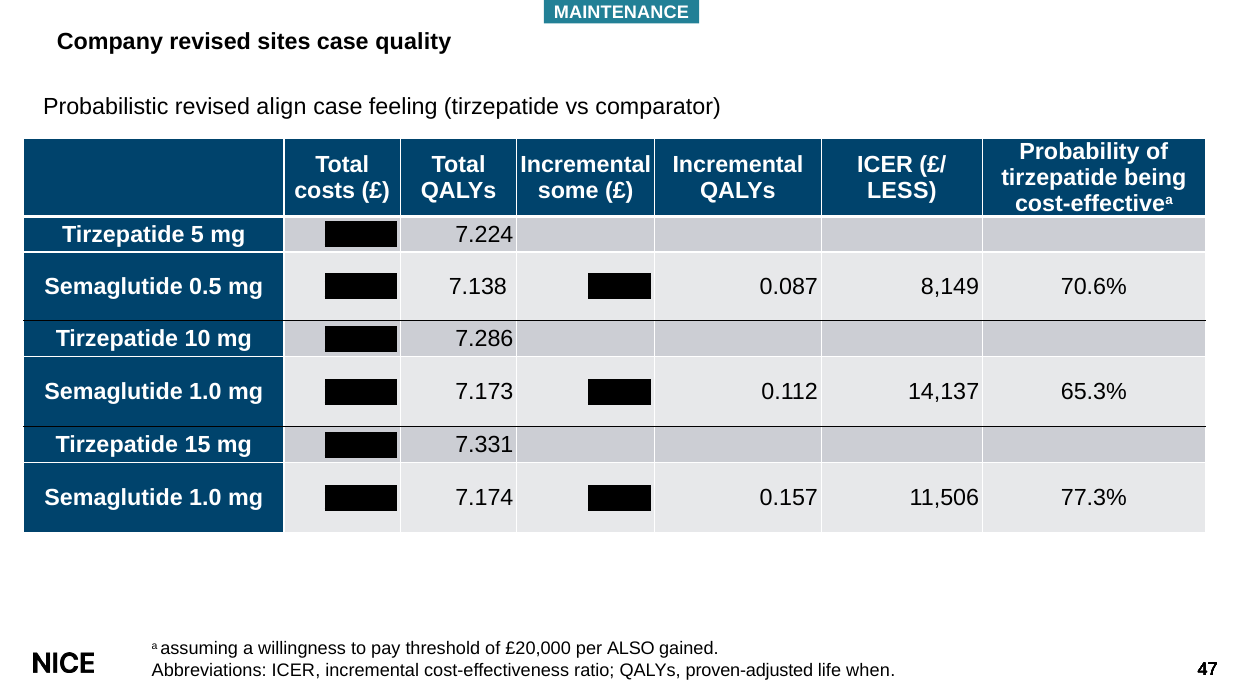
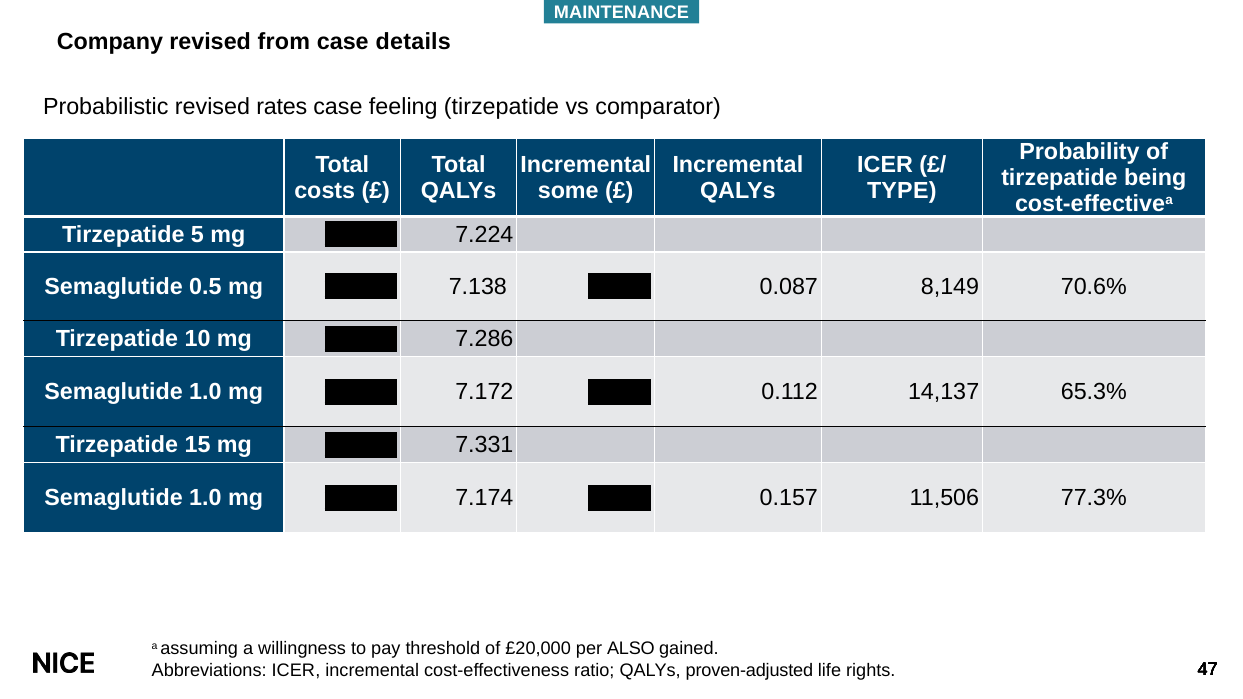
sites: sites -> from
quality: quality -> details
align: align -> rates
LESS: LESS -> TYPE
7.173: 7.173 -> 7.172
when: when -> rights
